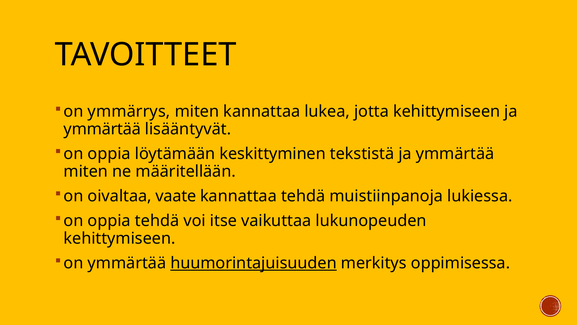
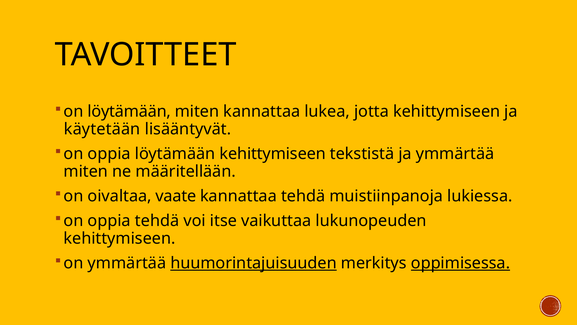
on ymmärrys: ymmärrys -> löytämään
ymmärtää at (102, 129): ymmärtää -> käytetään
löytämään keskittyminen: keskittyminen -> kehittymiseen
oppimisessa underline: none -> present
